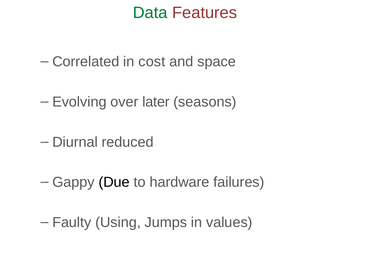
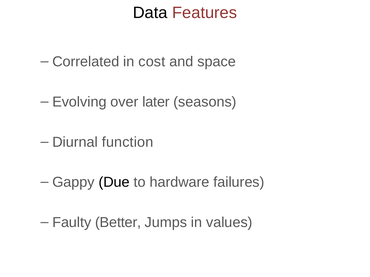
Data colour: green -> black
reduced: reduced -> function
Using: Using -> Better
